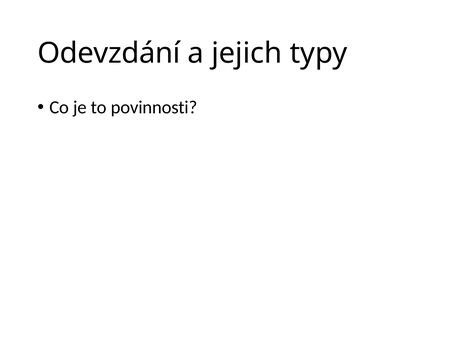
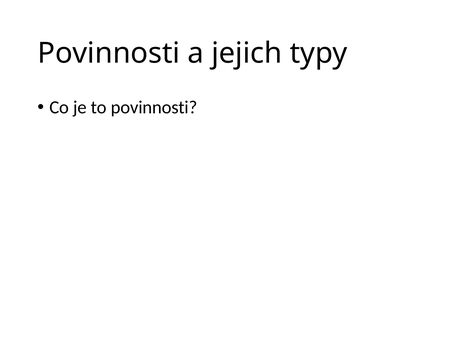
Odevzdání at (109, 53): Odevzdání -> Povinnosti
